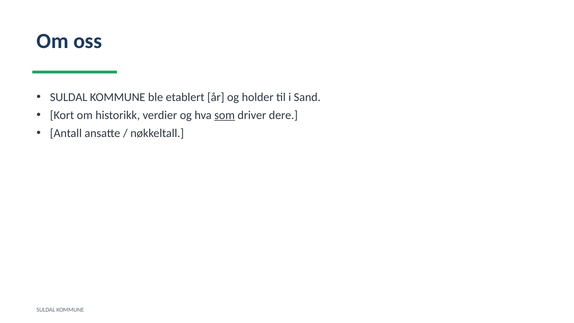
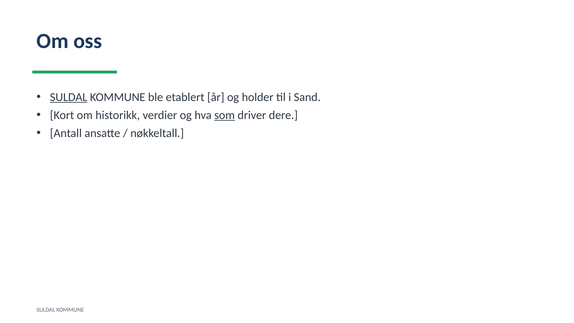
SULDAL at (69, 97) underline: none -> present
